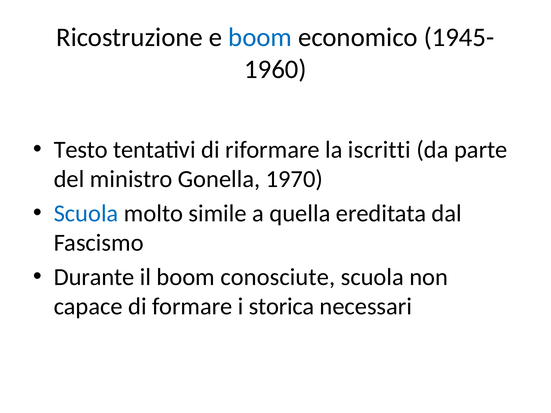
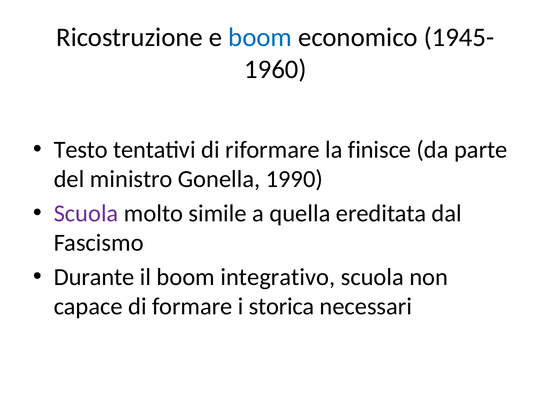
iscritti: iscritti -> finisce
1970: 1970 -> 1990
Scuola at (86, 214) colour: blue -> purple
conosciute: conosciute -> integrativo
